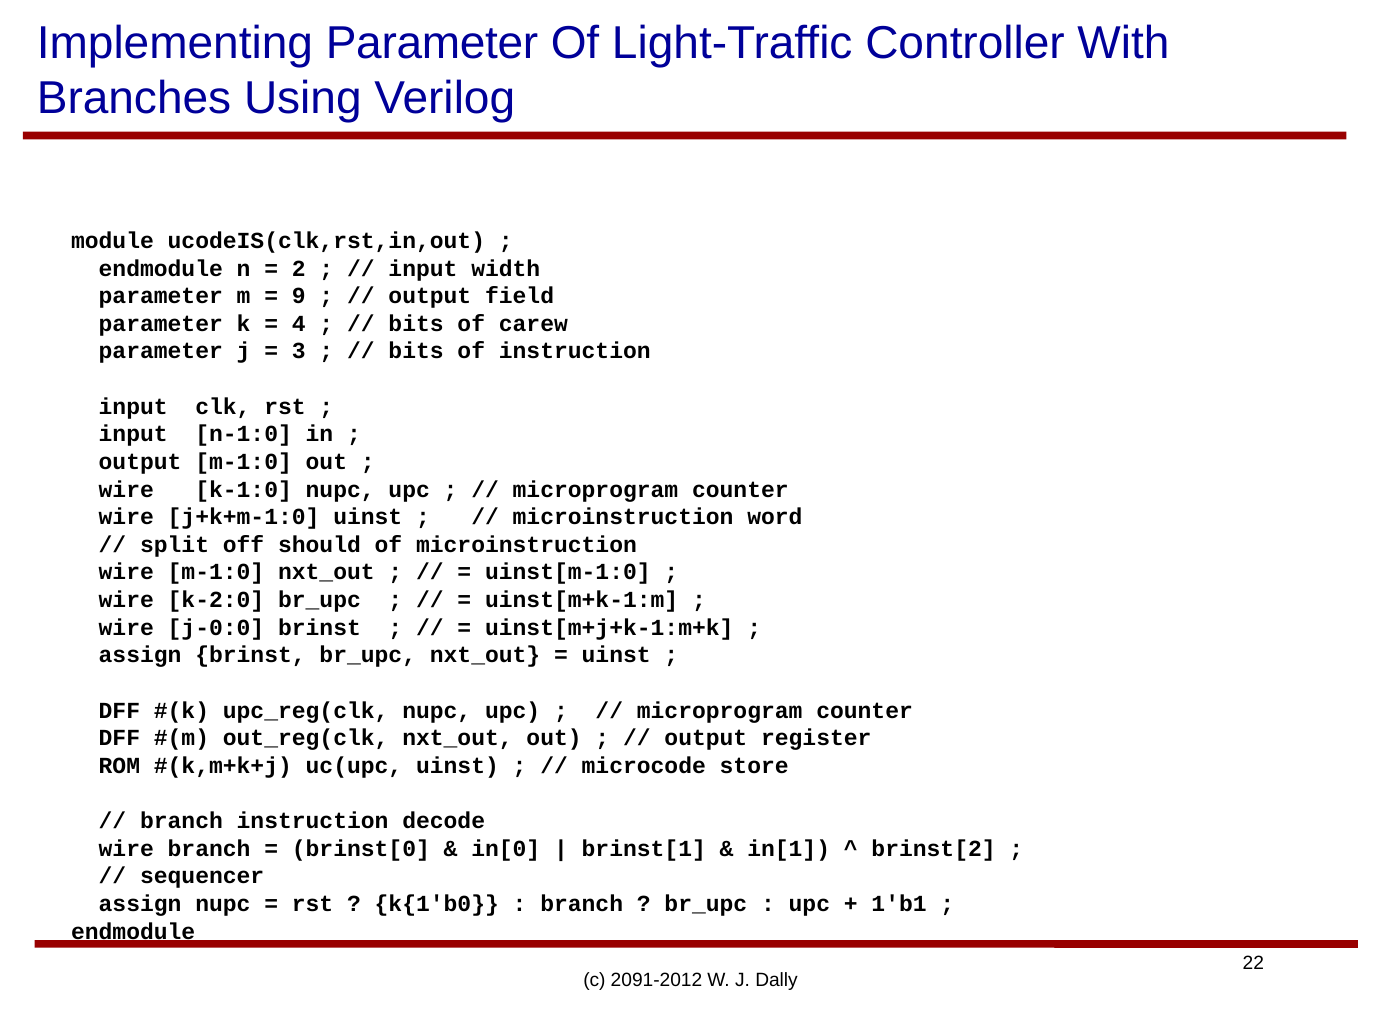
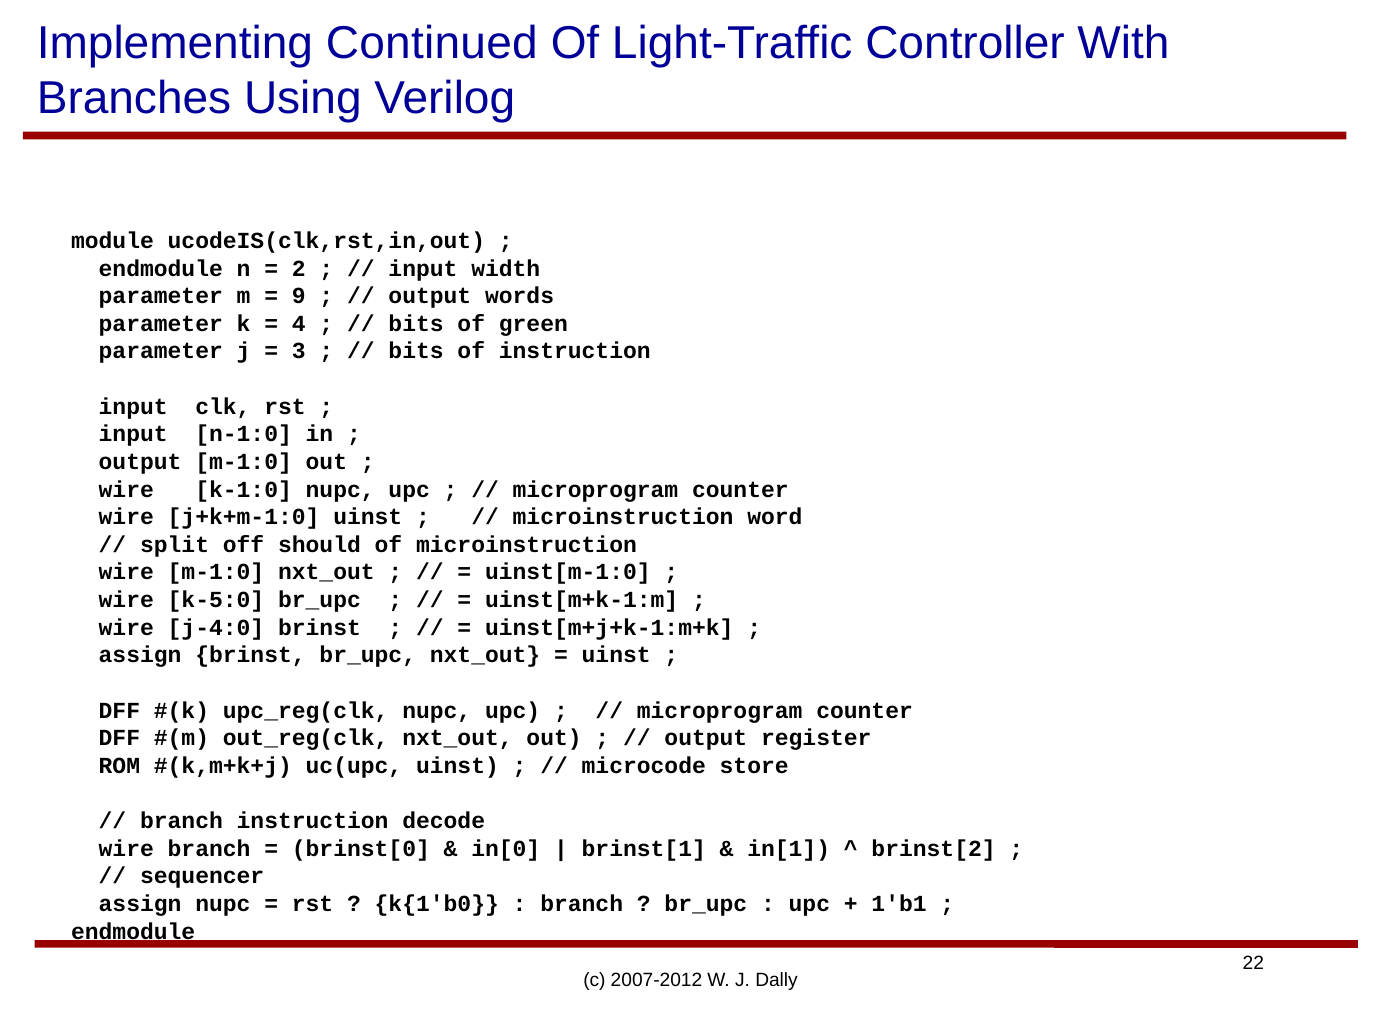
Implementing Parameter: Parameter -> Continued
field: field -> words
carew: carew -> green
k-2:0: k-2:0 -> k-5:0
j-0:0: j-0:0 -> j-4:0
2091-2012: 2091-2012 -> 2007-2012
